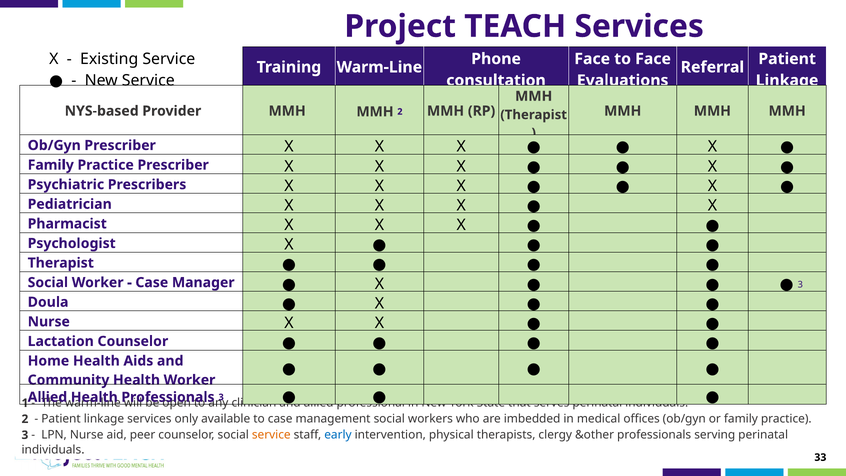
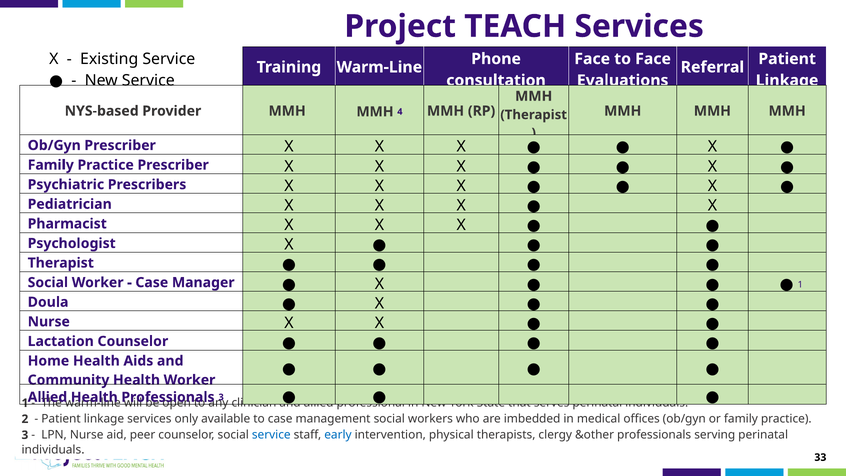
MMH 2: 2 -> 4
3 at (800, 284): 3 -> 1
service at (271, 435) colour: orange -> blue
